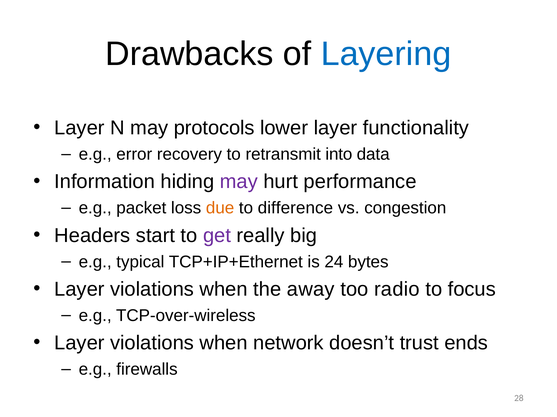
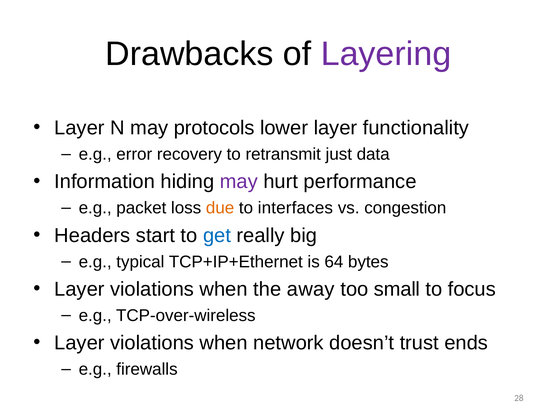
Layering colour: blue -> purple
into: into -> just
difference: difference -> interfaces
get colour: purple -> blue
24: 24 -> 64
radio: radio -> small
